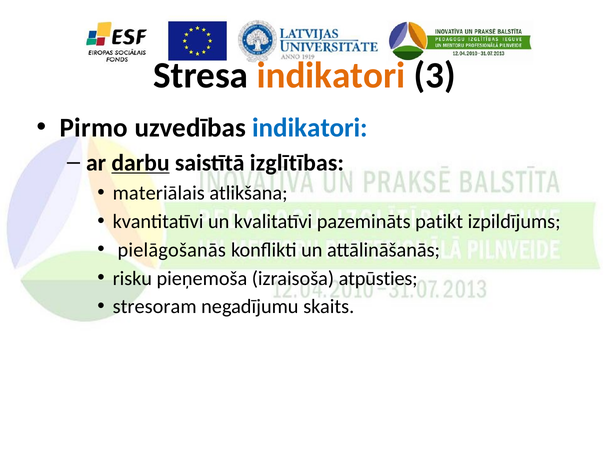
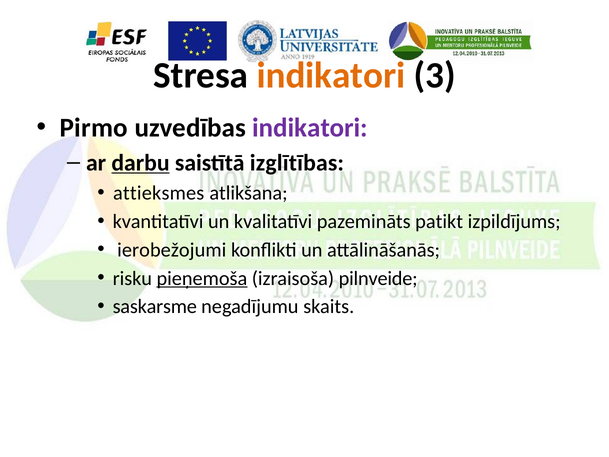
indikatori at (310, 128) colour: blue -> purple
materiālais: materiālais -> attieksmes
pielāgošanās: pielāgošanās -> ierobežojumi
pieņemoša underline: none -> present
atpūsties: atpūsties -> pilnveide
stresoram: stresoram -> saskarsme
